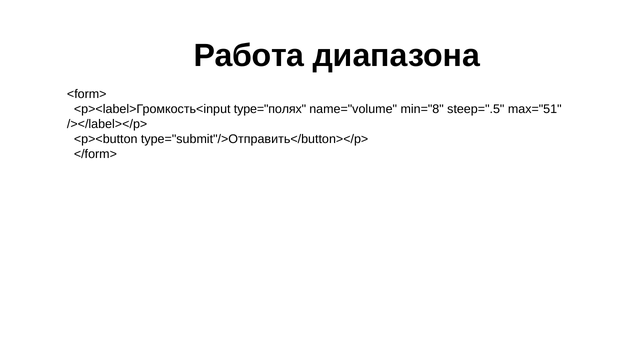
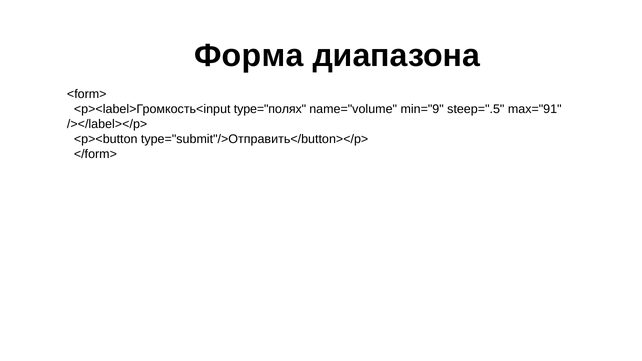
Работа: Работа -> Форма
min="8: min="8 -> min="9
max="51: max="51 -> max="91
